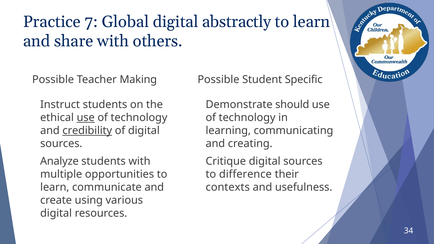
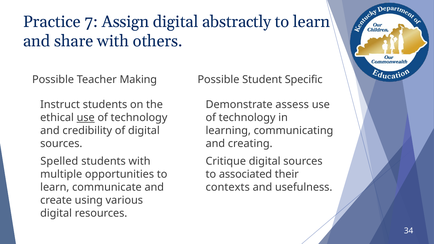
Global: Global -> Assign
should: should -> assess
credibility underline: present -> none
Analyze: Analyze -> Spelled
difference: difference -> associated
